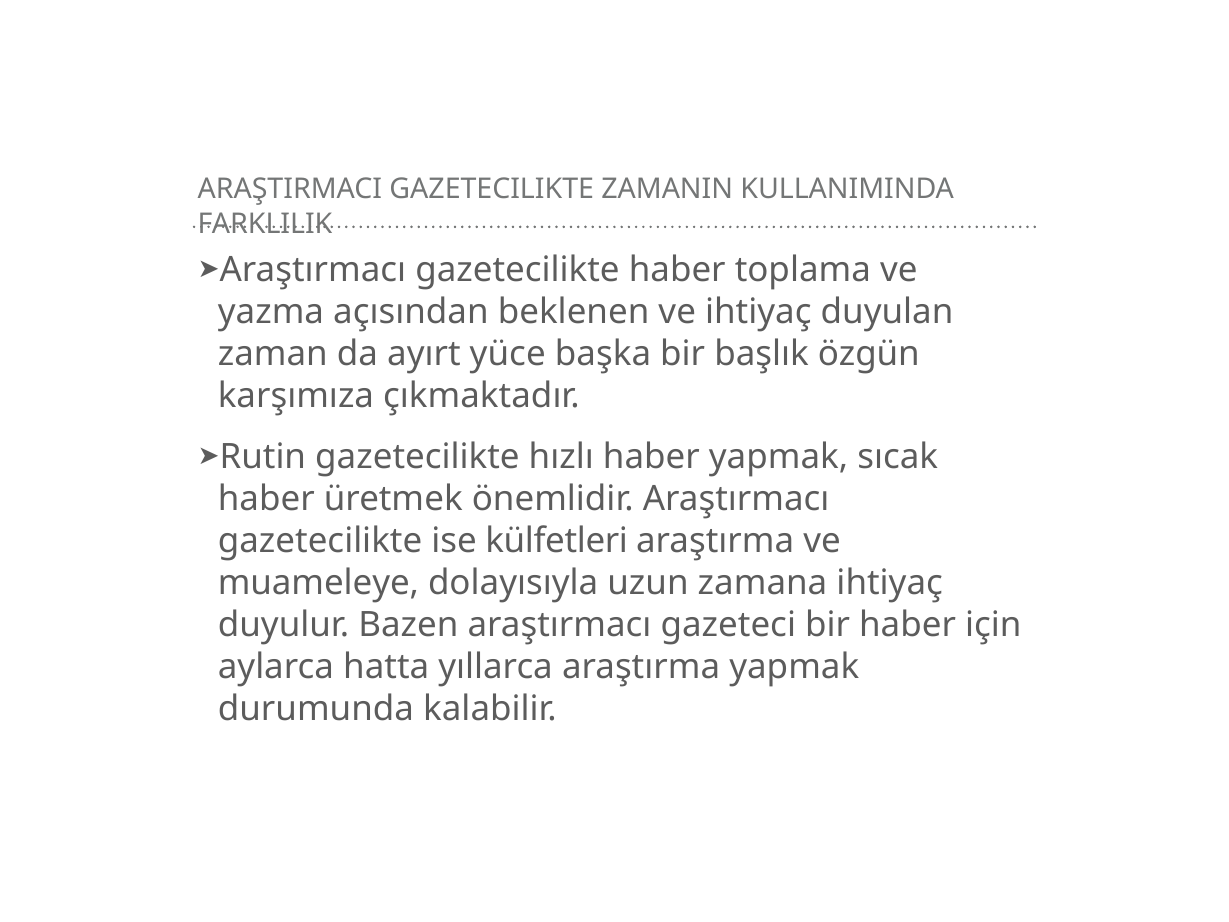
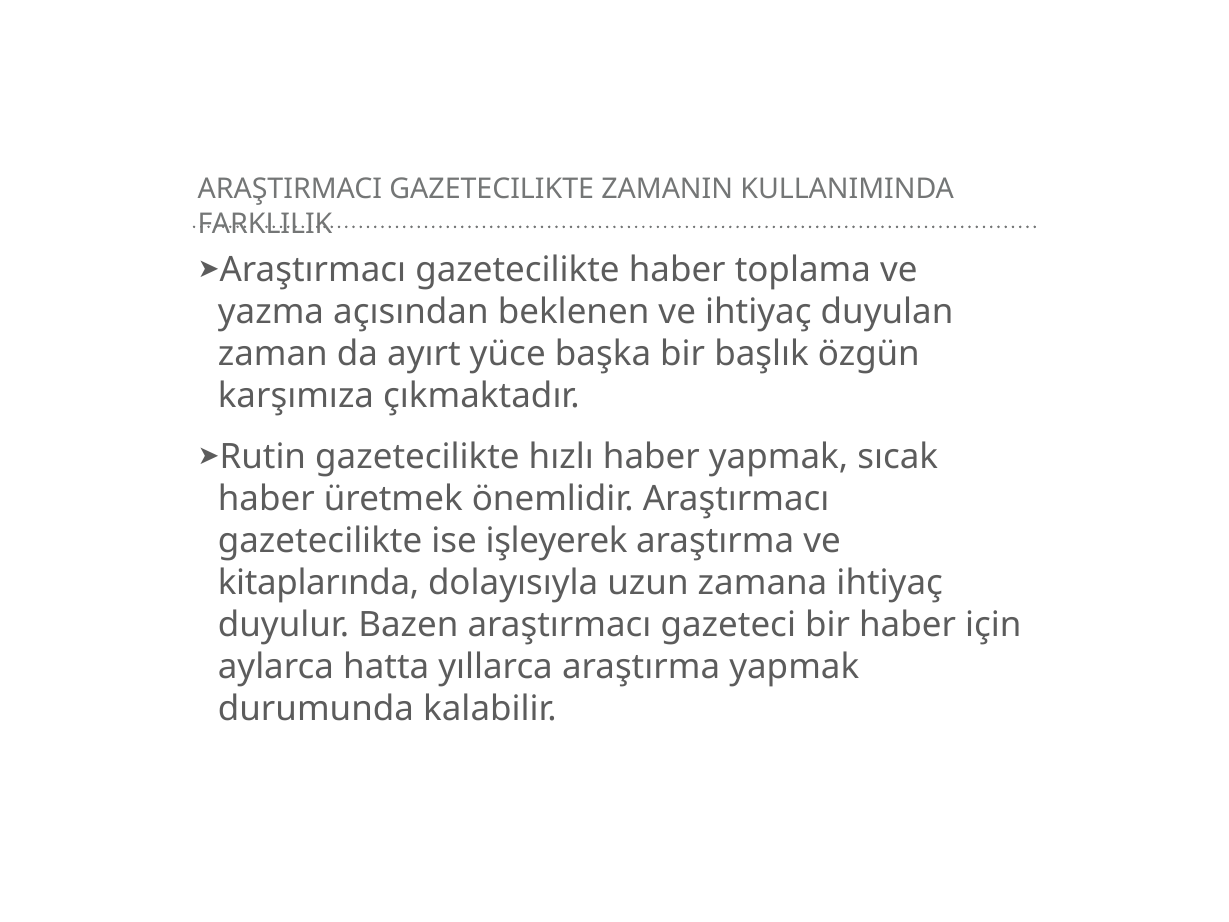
külfetleri: külfetleri -> işleyerek
muameleye: muameleye -> kitaplarında
